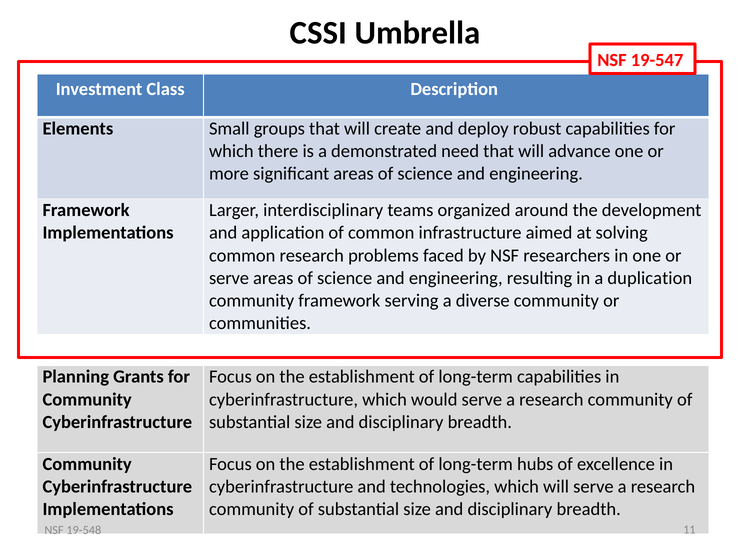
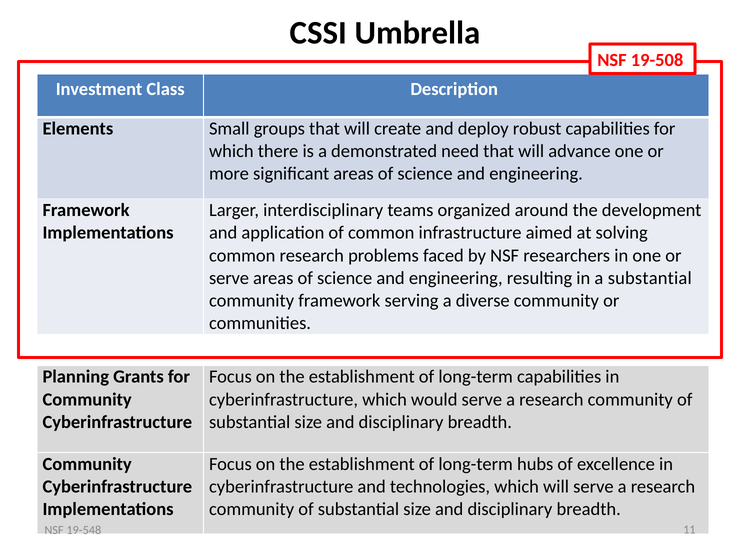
19-547: 19-547 -> 19-508
a duplication: duplication -> substantial
